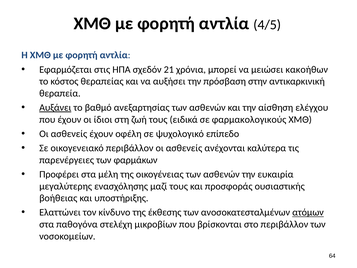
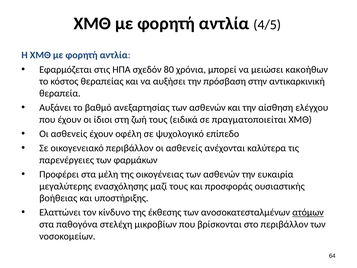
21: 21 -> 80
Αυξάνει underline: present -> none
φαρμακολογικούς: φαρμακολογικούς -> πραγματοποιείται
